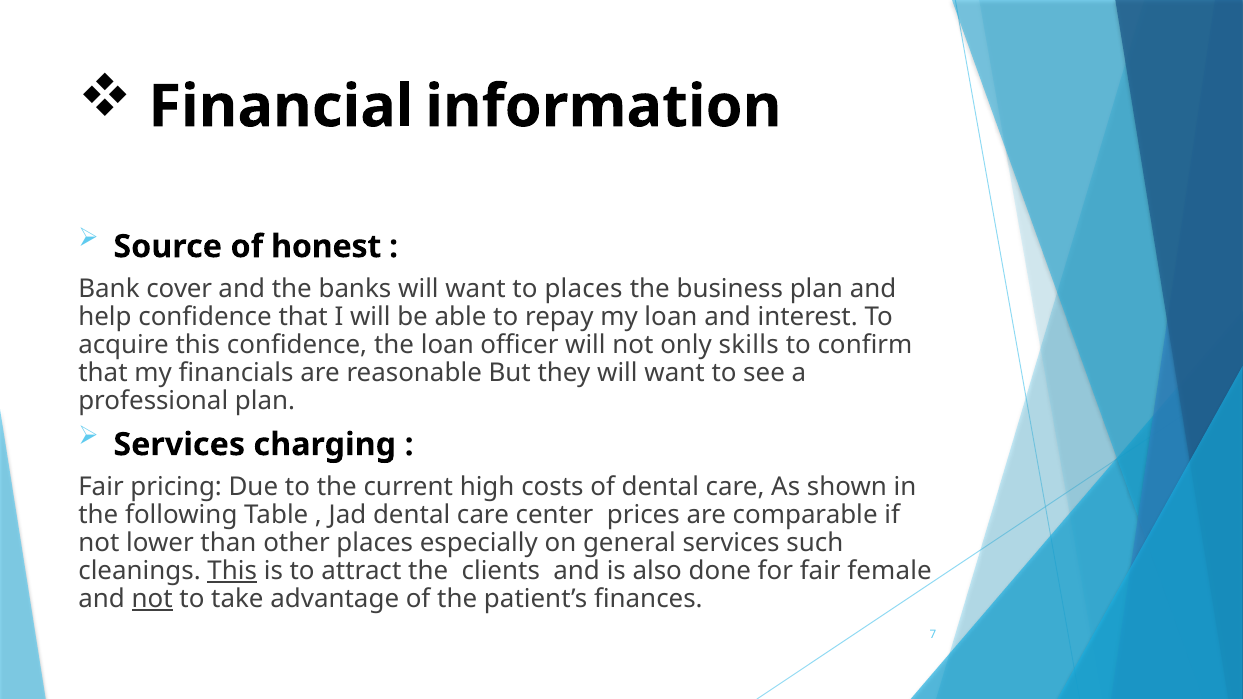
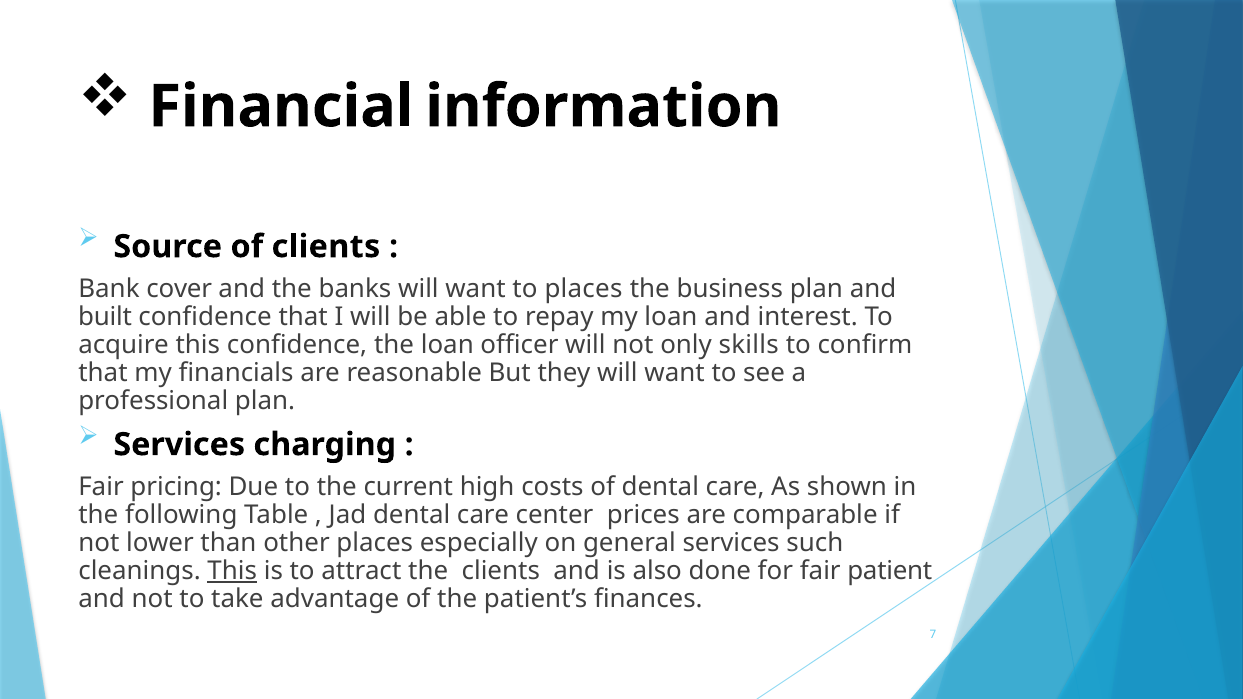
of honest: honest -> clients
help: help -> built
female: female -> patient
not at (152, 599) underline: present -> none
